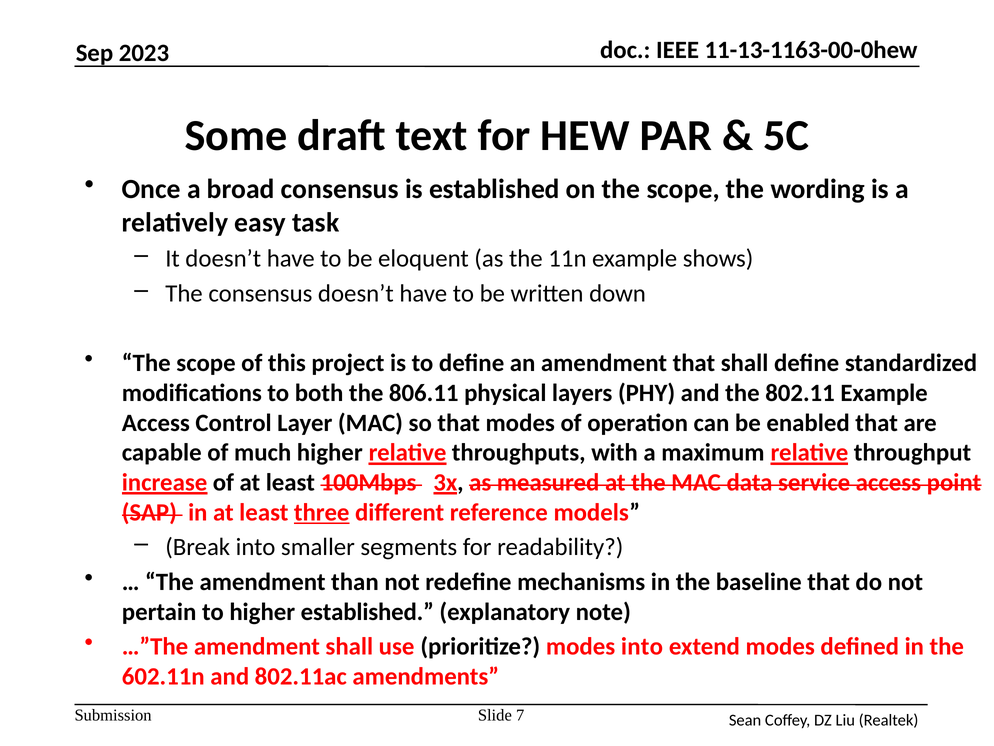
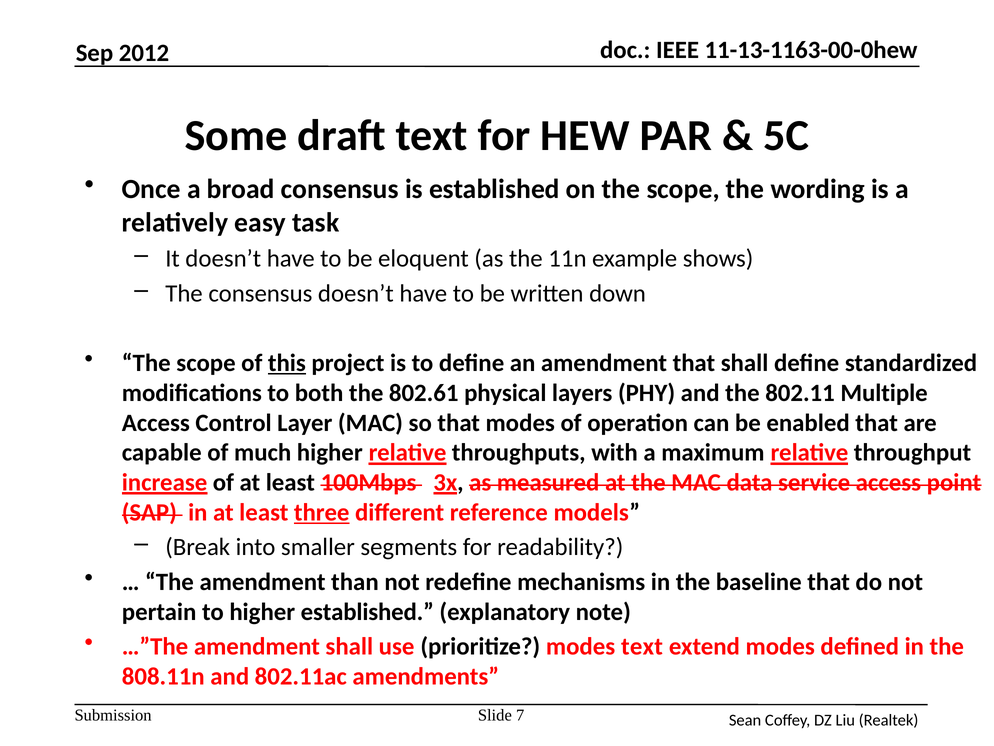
2023: 2023 -> 2012
this underline: none -> present
806.11: 806.11 -> 802.61
802.11 Example: Example -> Multiple
modes into: into -> text
602.11n: 602.11n -> 808.11n
